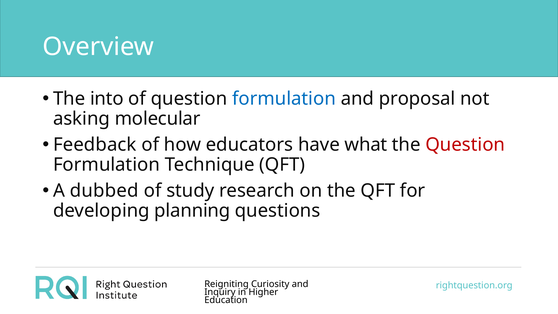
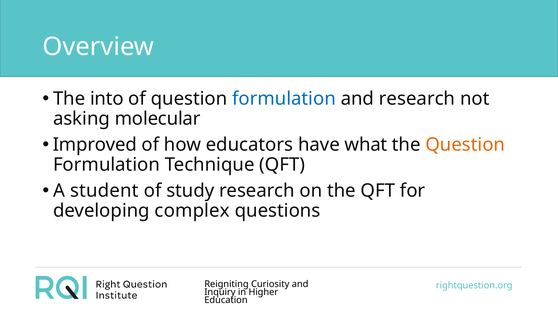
and proposal: proposal -> research
Feedback: Feedback -> Improved
Question at (465, 145) colour: red -> orange
dubbed: dubbed -> student
planning: planning -> complex
